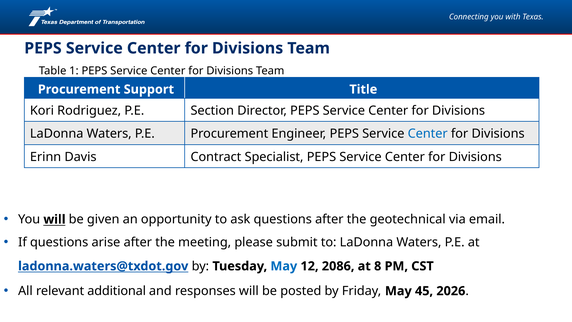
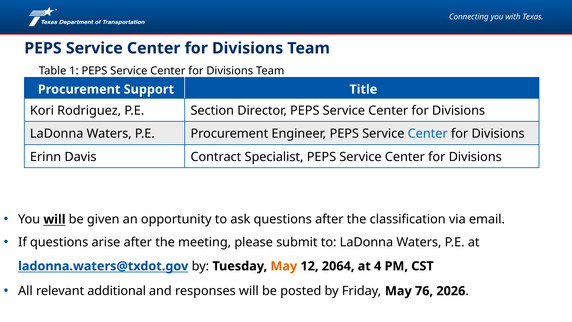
geotechnical: geotechnical -> classification
May at (284, 266) colour: blue -> orange
2086: 2086 -> 2064
8: 8 -> 4
45: 45 -> 76
